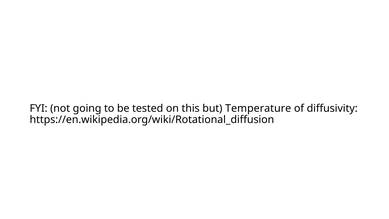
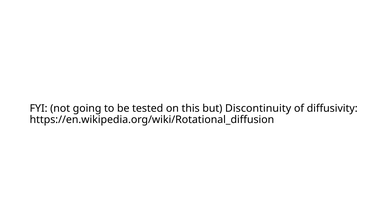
Temperature: Temperature -> Discontinuity
